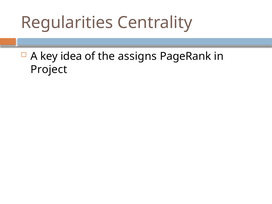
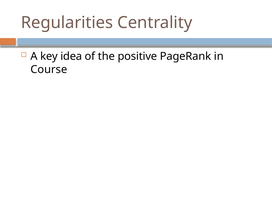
assigns: assigns -> positive
Project: Project -> Course
